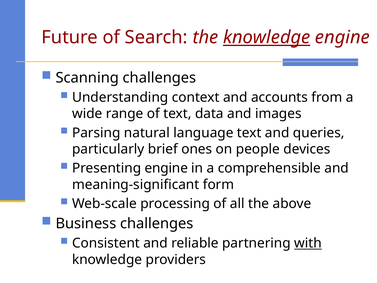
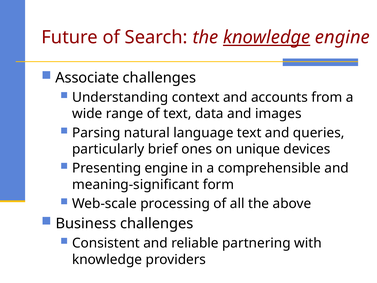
Scanning: Scanning -> Associate
people: people -> unique
with underline: present -> none
